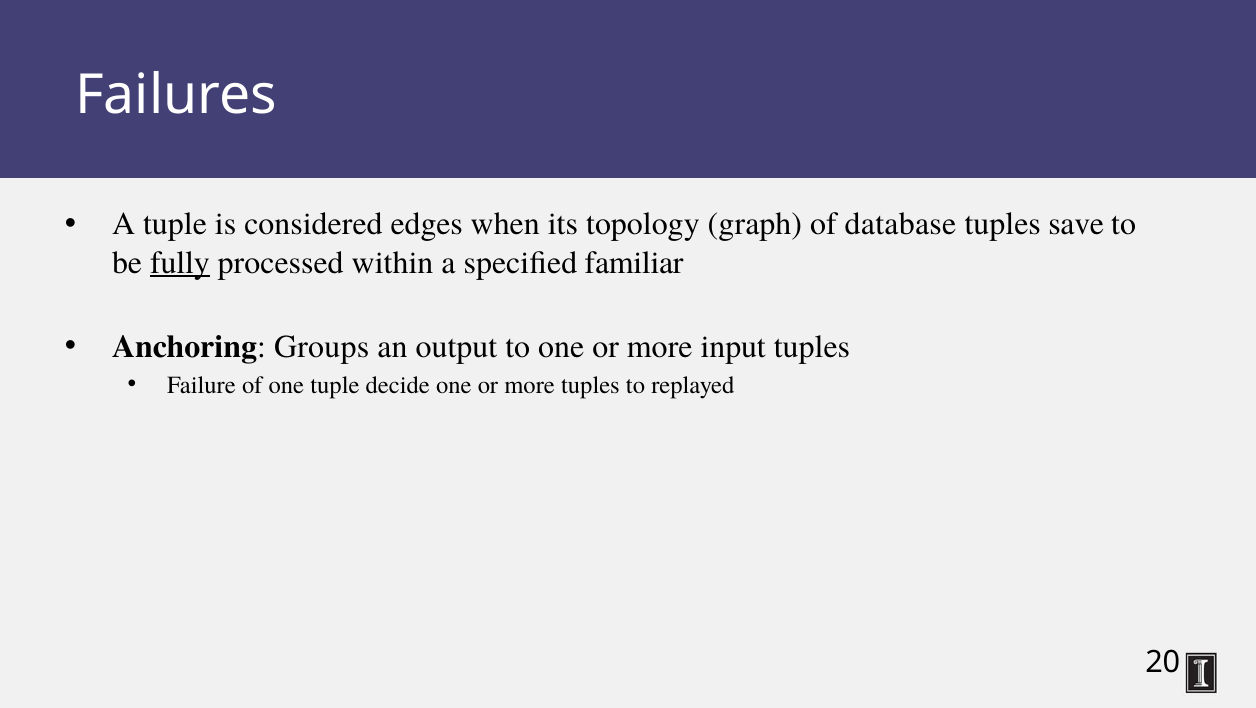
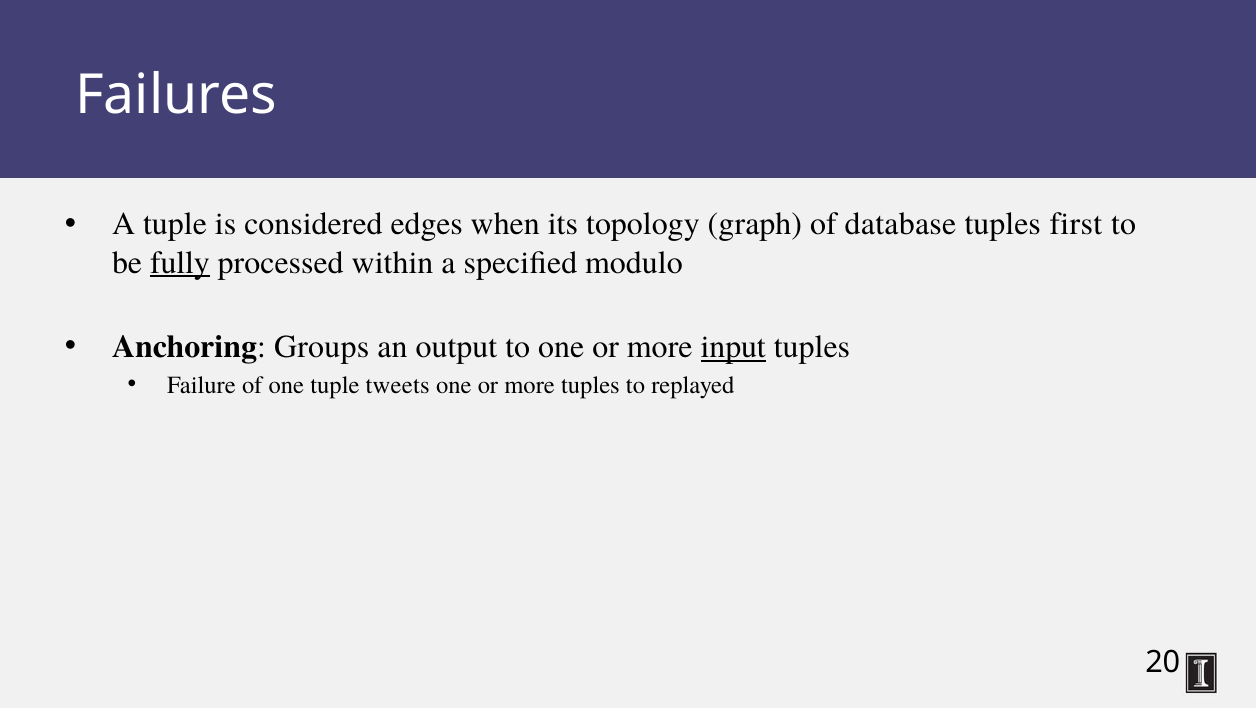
save: save -> first
familiar: familiar -> modulo
input underline: none -> present
decide: decide -> tweets
